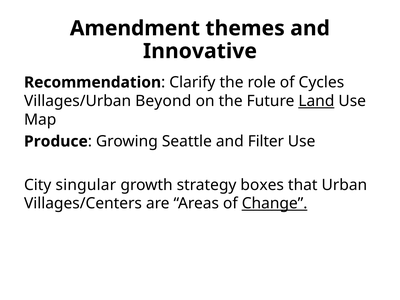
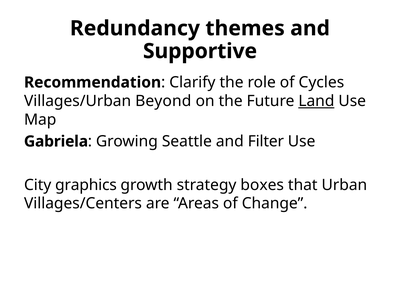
Amendment: Amendment -> Redundancy
Innovative: Innovative -> Supportive
Produce: Produce -> Gabriela
singular: singular -> graphics
Change underline: present -> none
